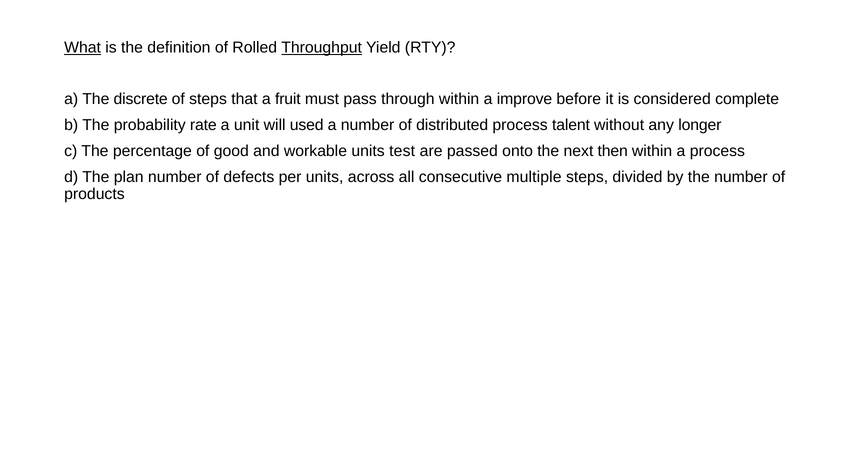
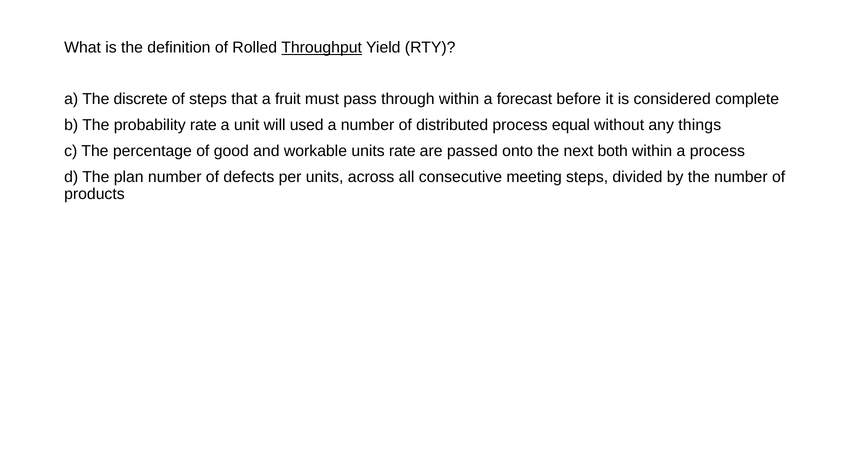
What underline: present -> none
improve: improve -> forecast
talent: talent -> equal
longer: longer -> things
units test: test -> rate
then: then -> both
multiple: multiple -> meeting
